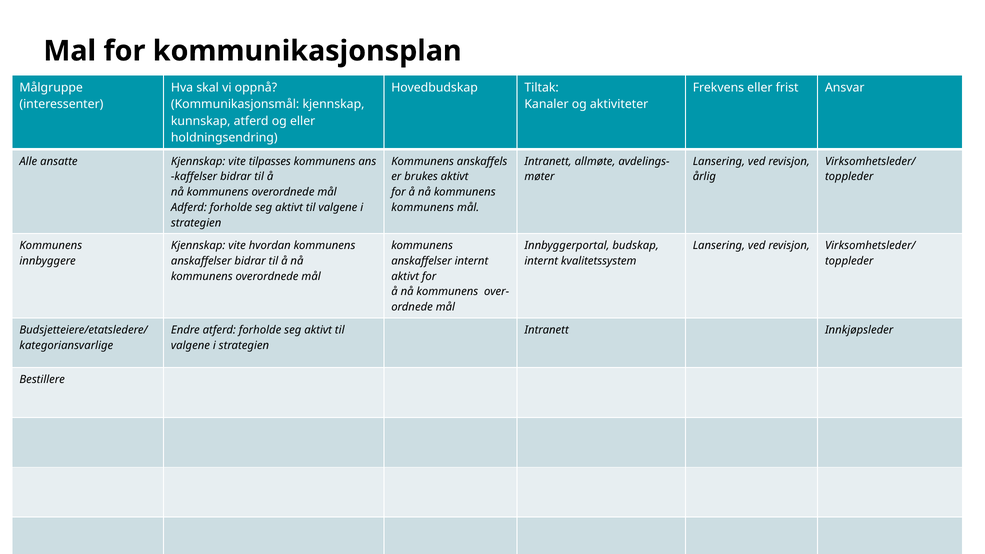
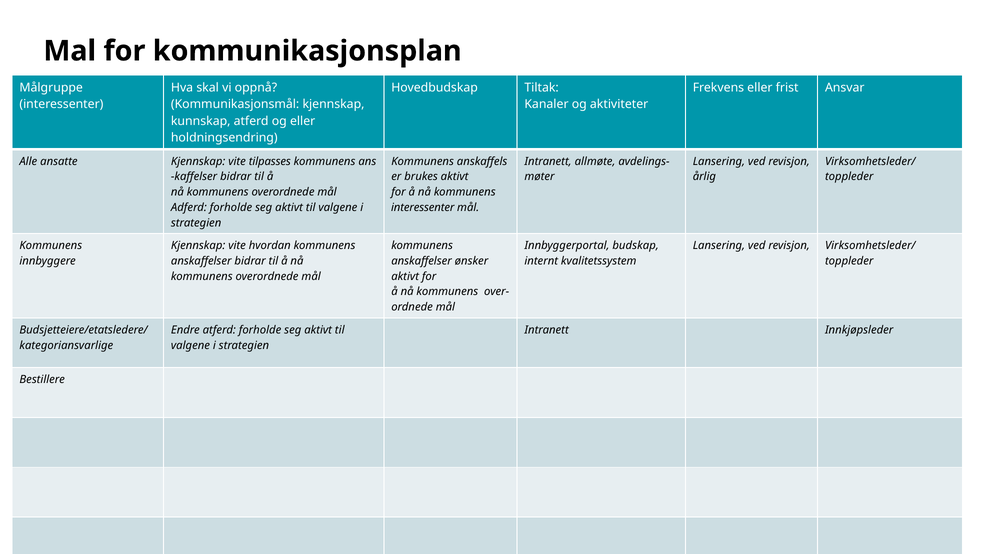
kommunens at (423, 207): kommunens -> interessenter
anskaffelser internt: internt -> ønsker
